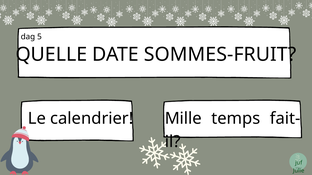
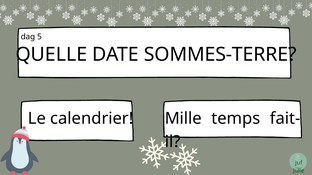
SOMMES-FRUIT: SOMMES-FRUIT -> SOMMES-TERRE
